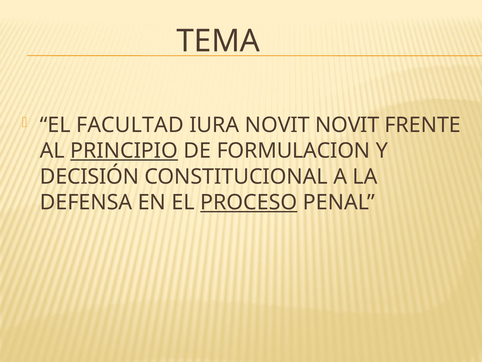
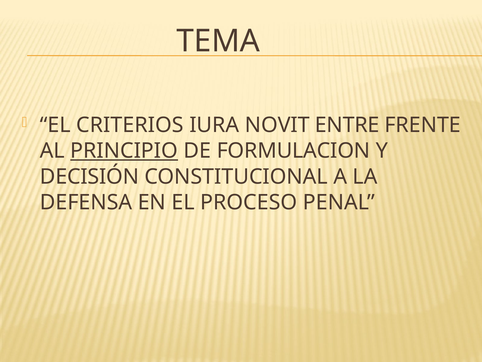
FACULTAD: FACULTAD -> CRITERIOS
NOVIT NOVIT: NOVIT -> ENTRE
PROCESO underline: present -> none
